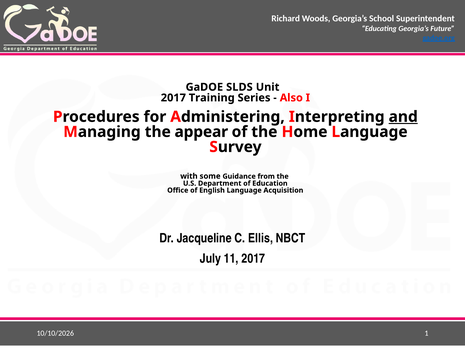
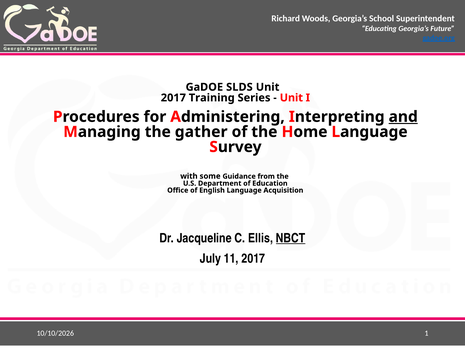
Also at (291, 98): Also -> Unit
appear: appear -> gather
NBCT underline: none -> present
